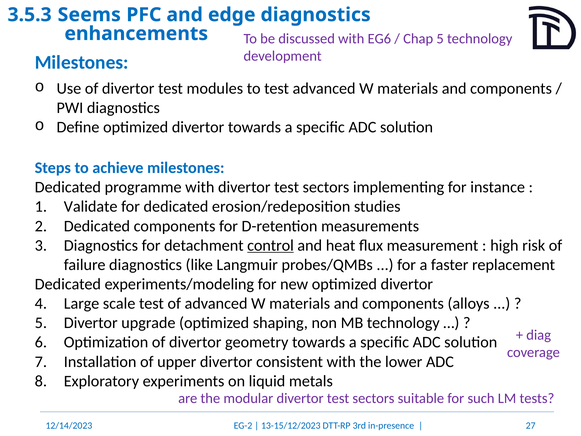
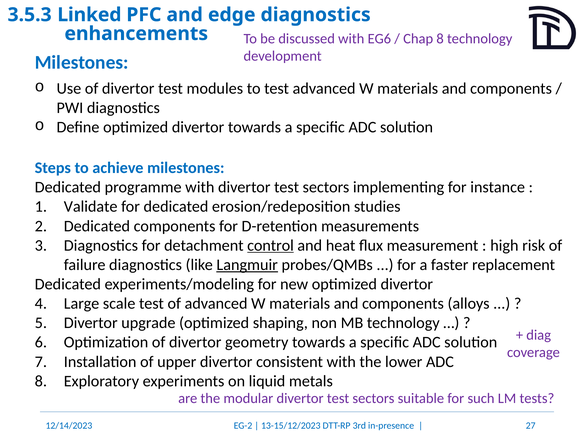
Seems: Seems -> Linked
Chap 5: 5 -> 8
Langmuir underline: none -> present
